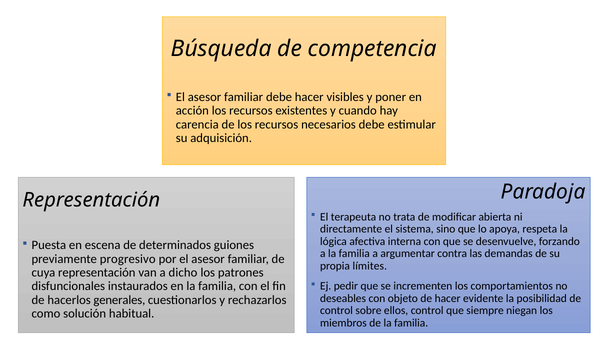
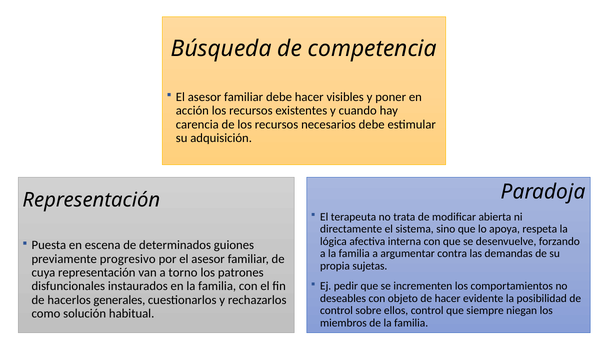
límites: límites -> sujetas
dicho: dicho -> torno
